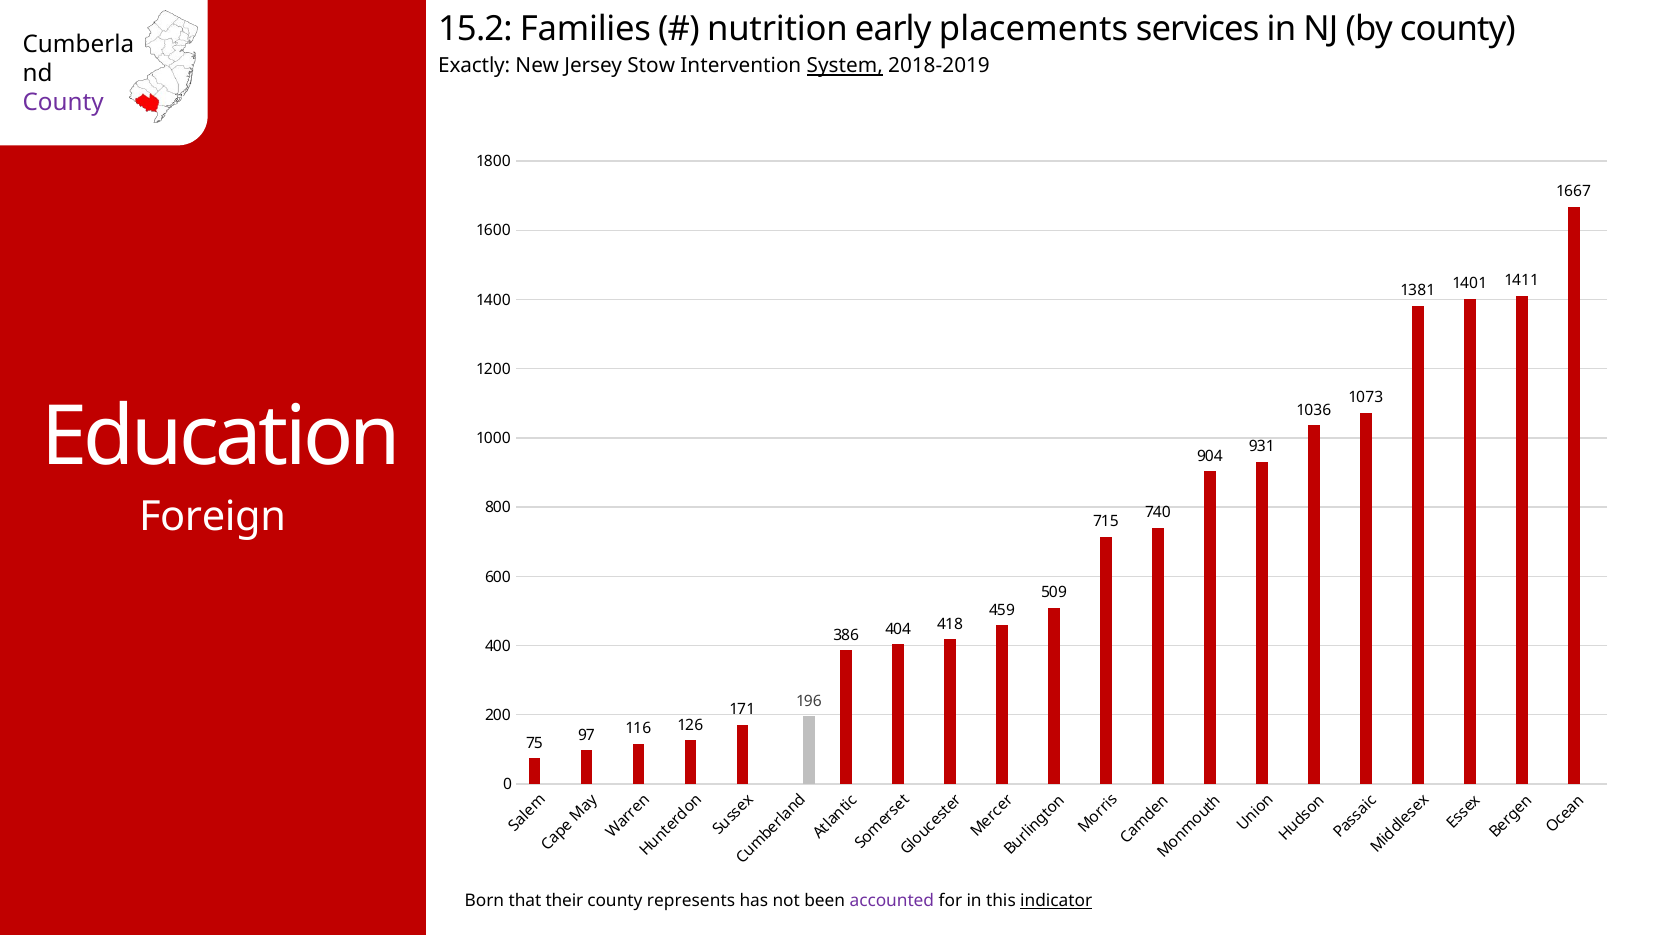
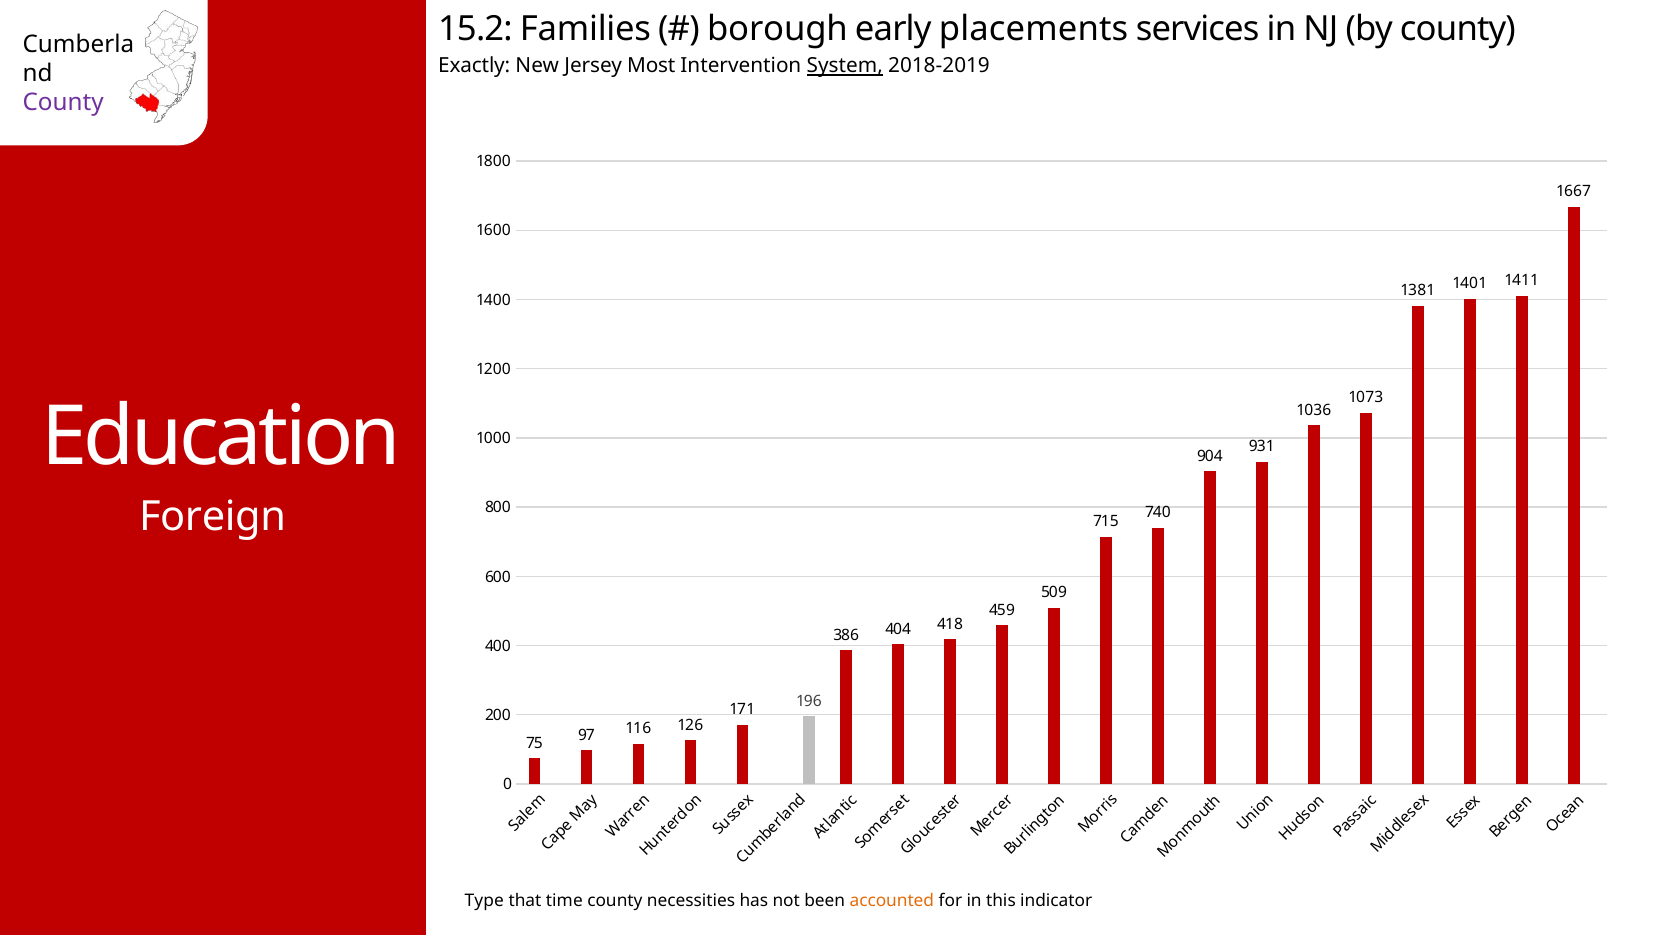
nutrition: nutrition -> borough
Stow: Stow -> Most
Born: Born -> Type
their: their -> time
represents: represents -> necessities
accounted colour: purple -> orange
indicator underline: present -> none
